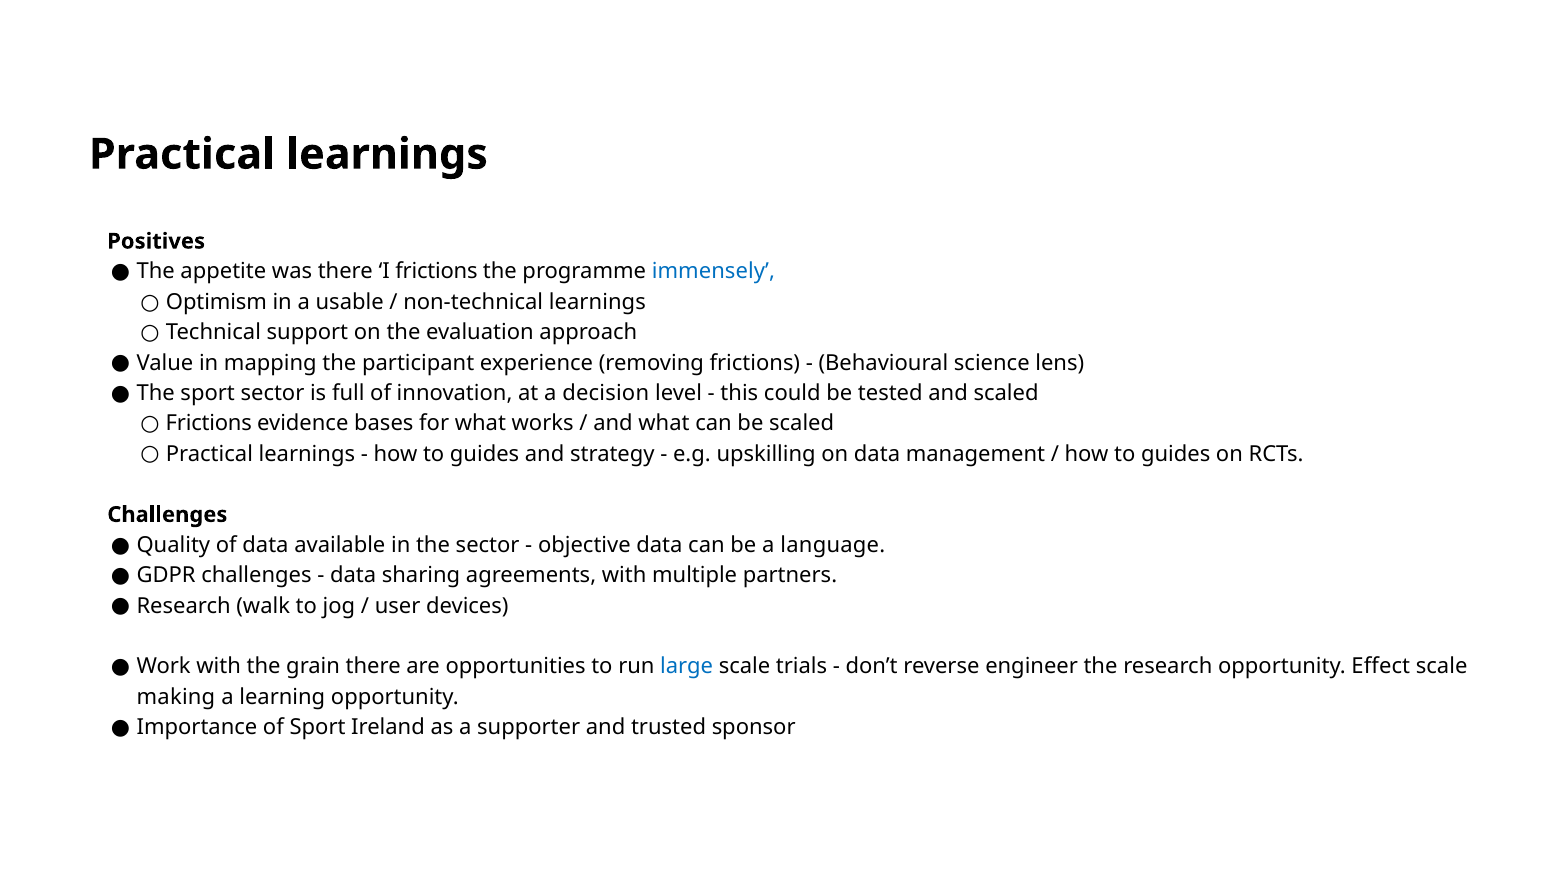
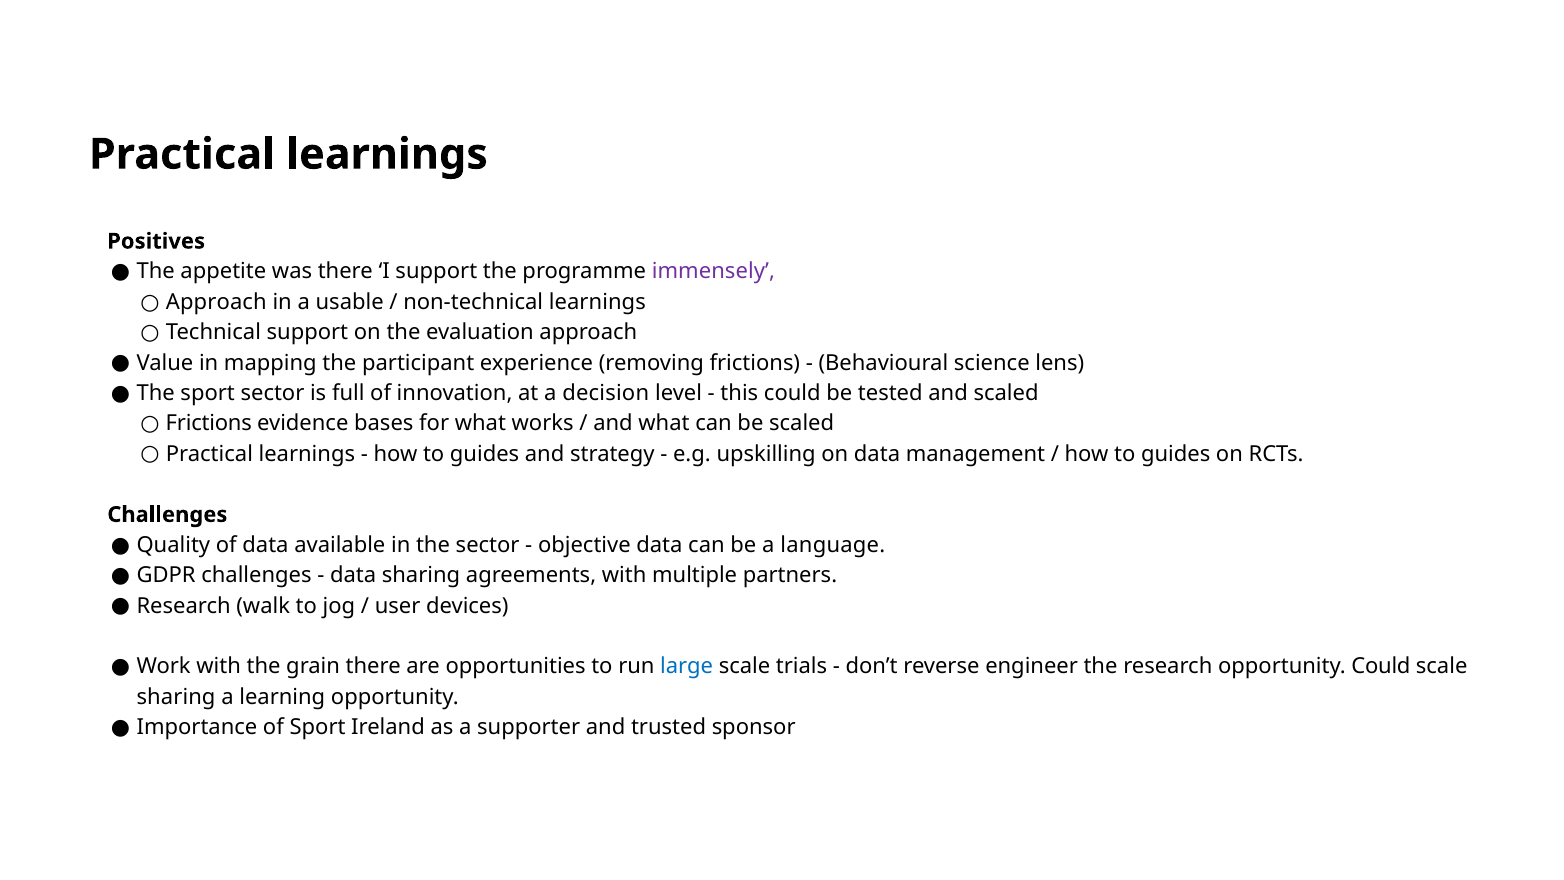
I frictions: frictions -> support
immensely colour: blue -> purple
Optimism at (216, 302): Optimism -> Approach
opportunity Effect: Effect -> Could
making at (176, 697): making -> sharing
